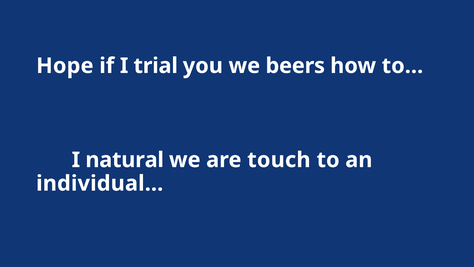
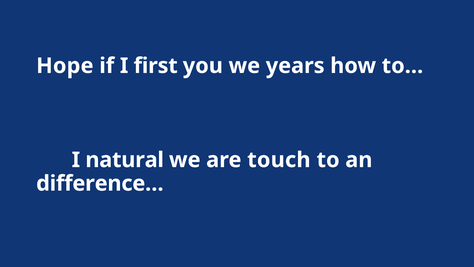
trial: trial -> first
beers: beers -> years
individual…: individual… -> difference…
